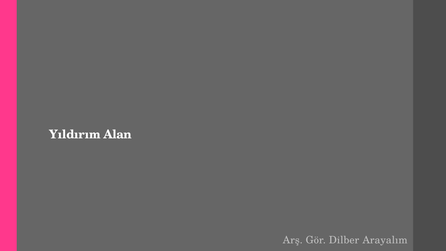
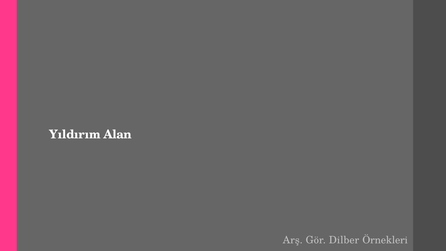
Arayalım: Arayalım -> Örnekleri
